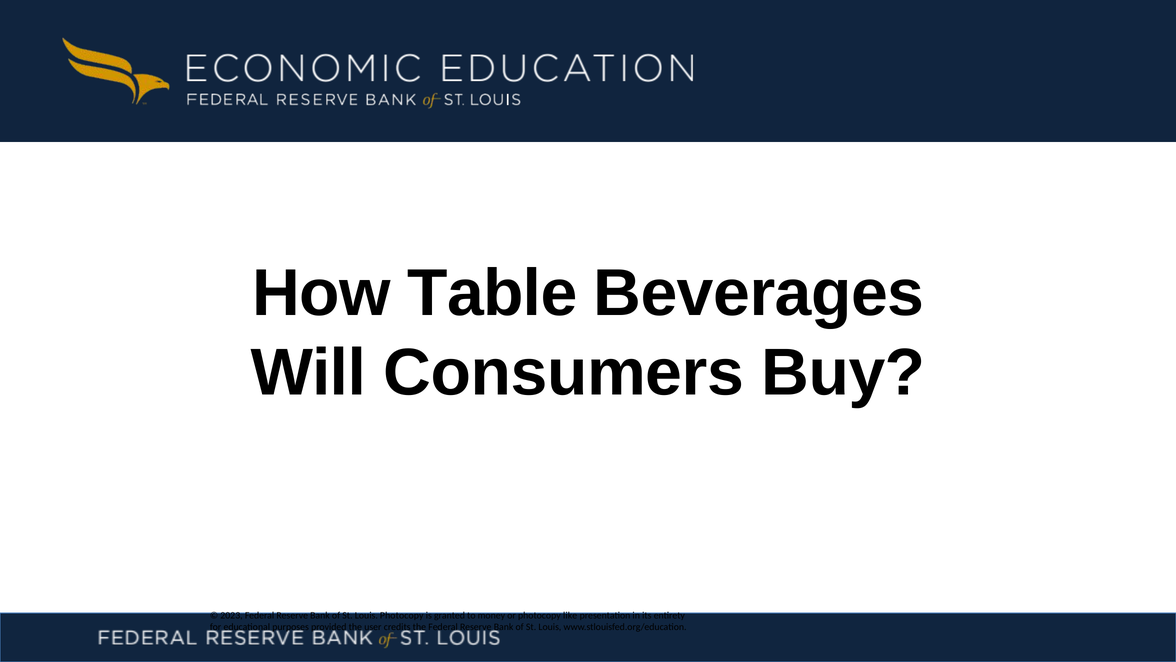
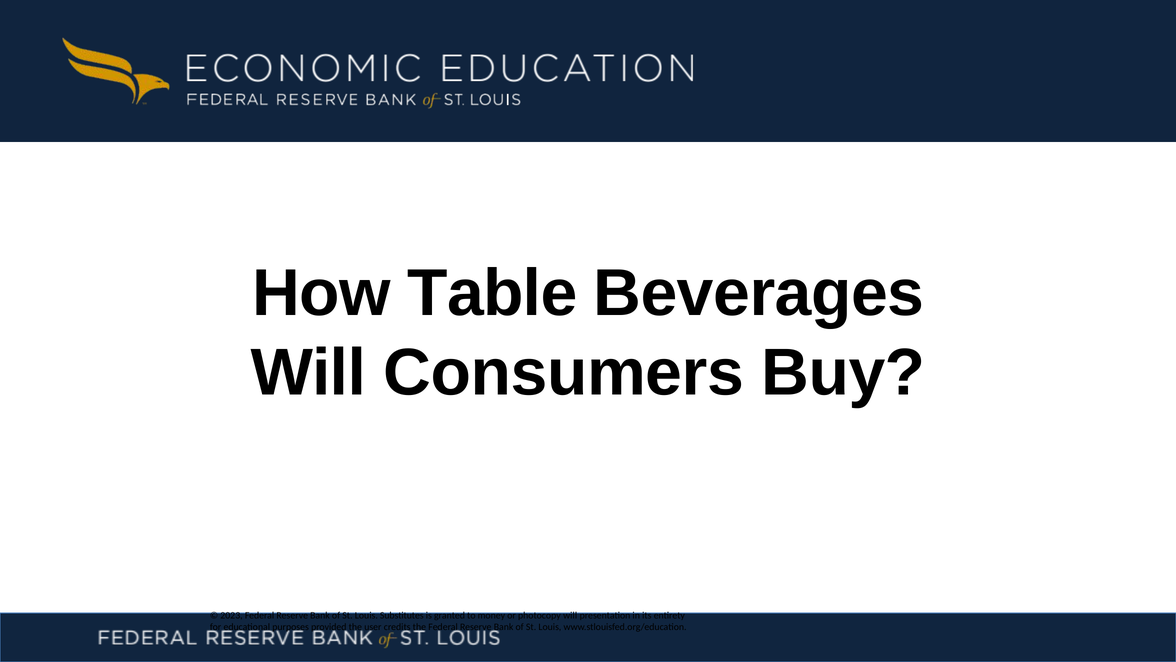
Louis Photocopy: Photocopy -> Substitutes
photocopy like: like -> will
